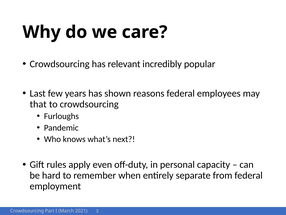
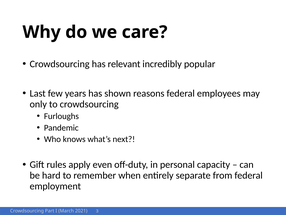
that: that -> only
